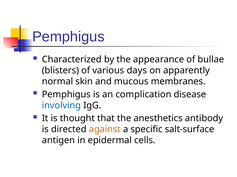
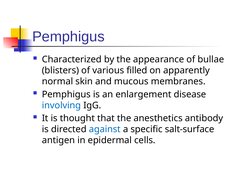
days: days -> filled
complication: complication -> enlargement
against colour: orange -> blue
